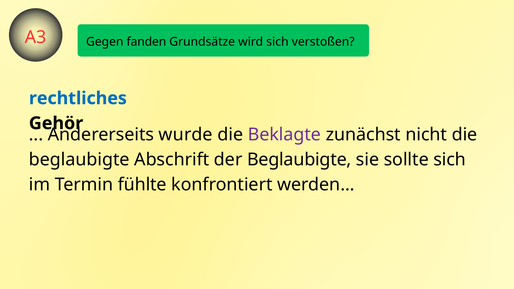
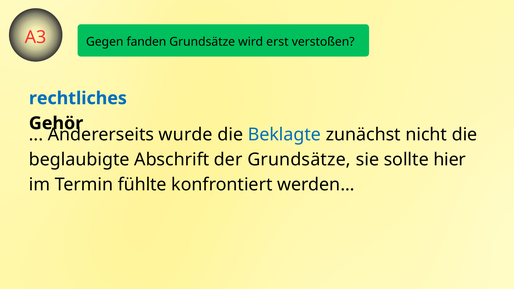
wird sich: sich -> erst
Beklagte colour: purple -> blue
der Beglaubigte: Beglaubigte -> Grundsätze
sollte sich: sich -> hier
